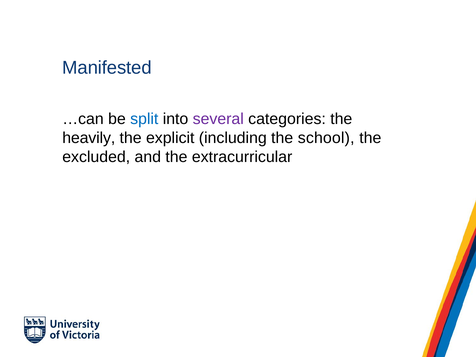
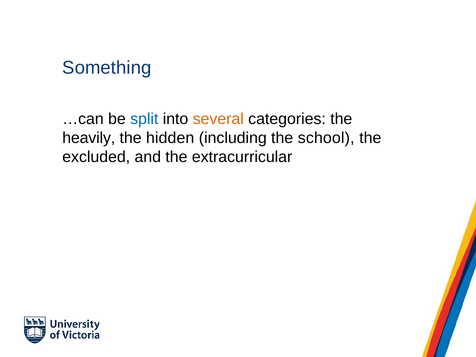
Manifested: Manifested -> Something
several colour: purple -> orange
explicit: explicit -> hidden
